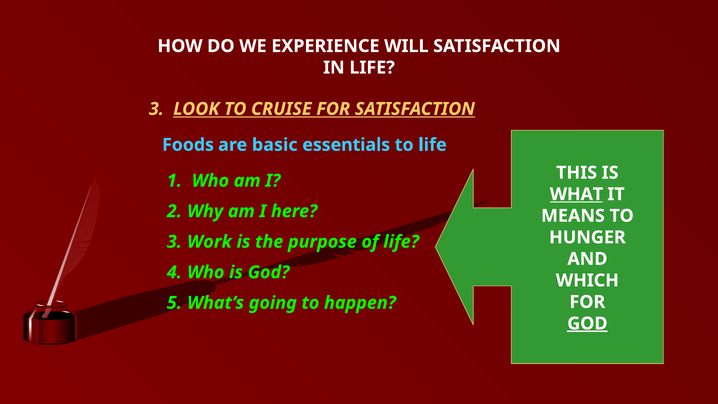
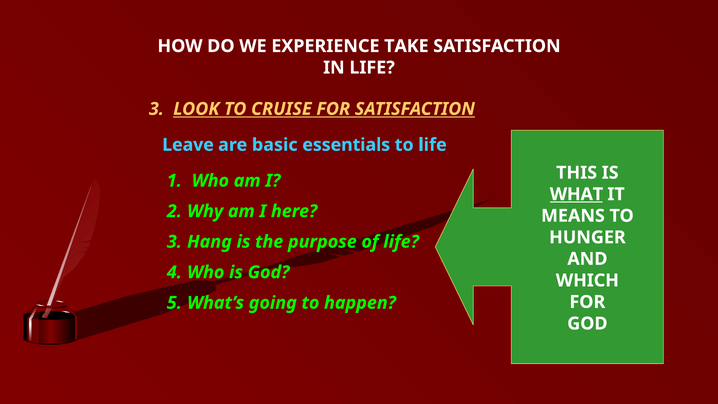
WILL: WILL -> TAKE
Foods: Foods -> Leave
Work: Work -> Hang
GOD at (587, 323) underline: present -> none
